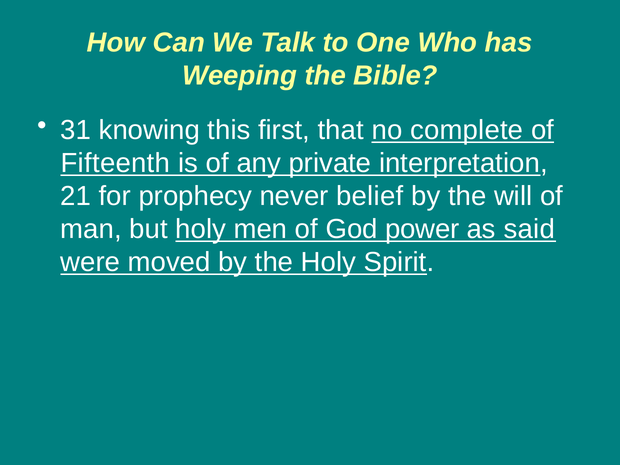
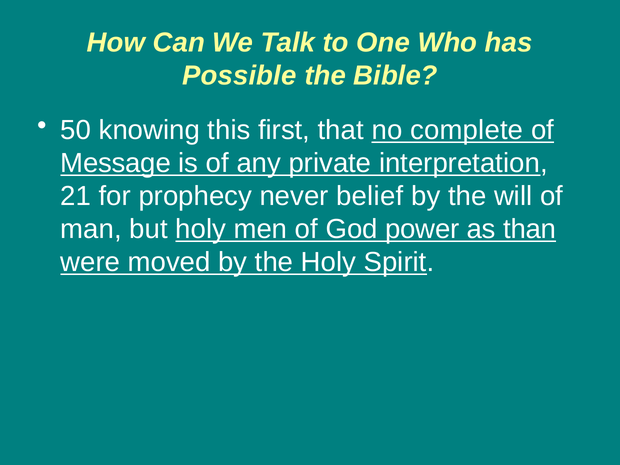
Weeping: Weeping -> Possible
31: 31 -> 50
Fifteenth: Fifteenth -> Message
said: said -> than
